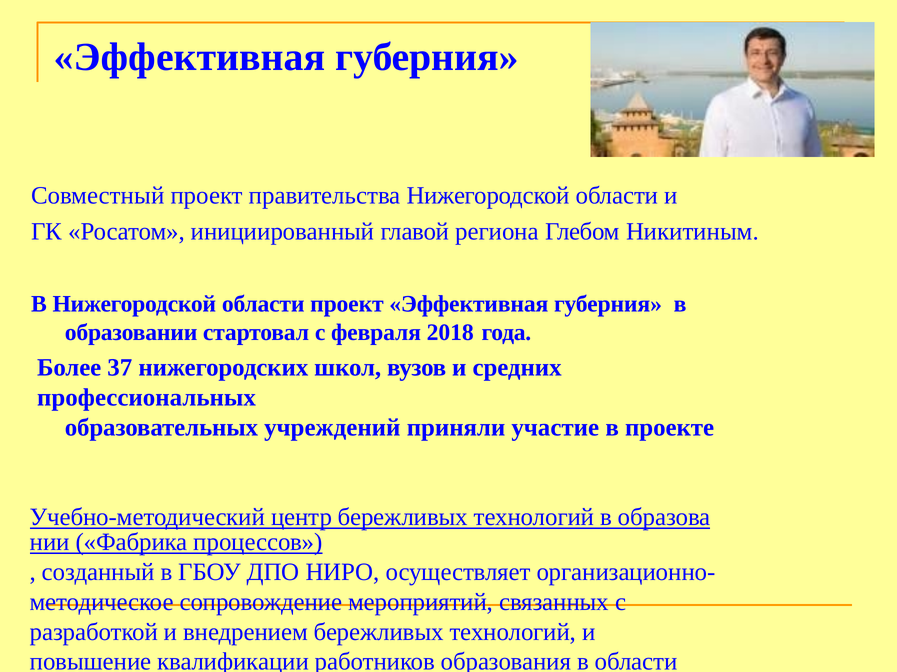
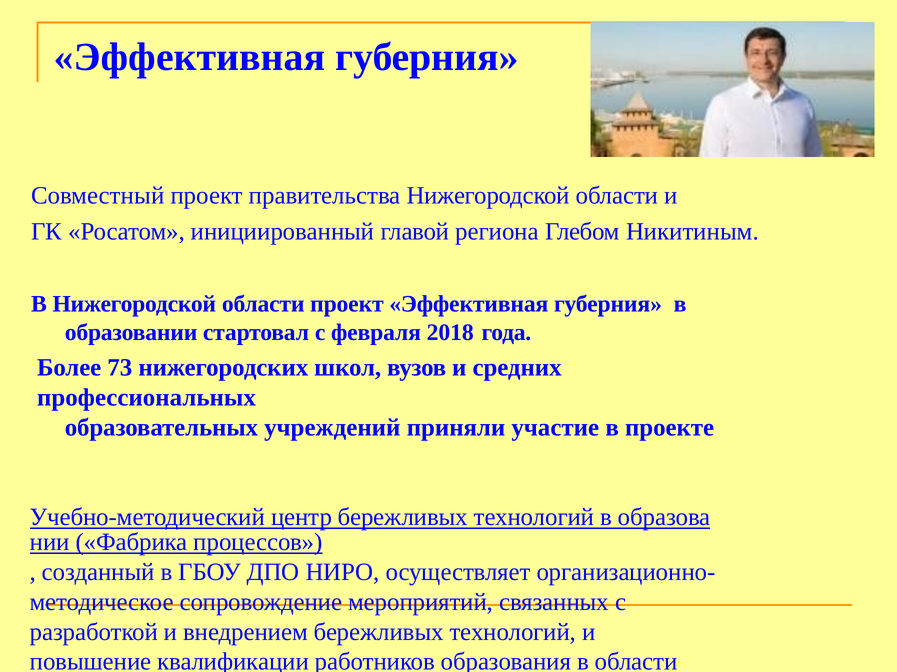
37: 37 -> 73
